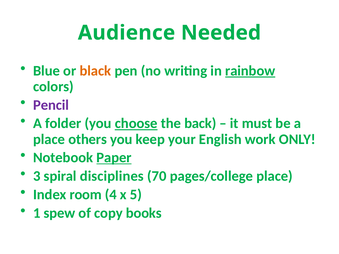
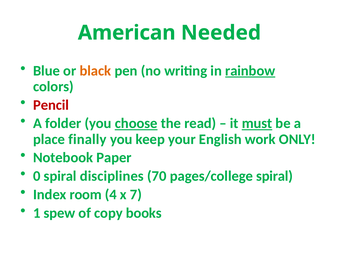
Audience: Audience -> American
Pencil colour: purple -> red
back: back -> read
must underline: none -> present
others: others -> finally
Paper underline: present -> none
3: 3 -> 0
pages/college place: place -> spiral
5: 5 -> 7
